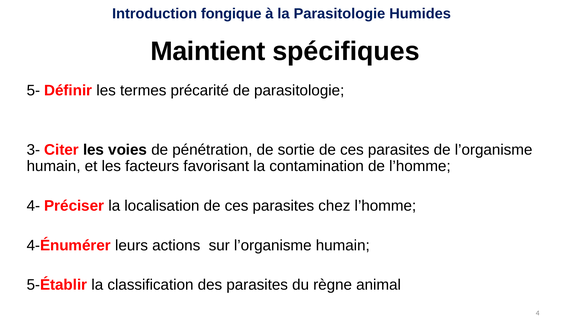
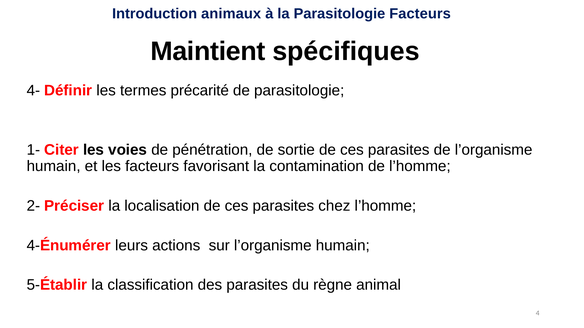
fongique: fongique -> animaux
Parasitologie Humides: Humides -> Facteurs
5-: 5- -> 4-
3-: 3- -> 1-
4-: 4- -> 2-
